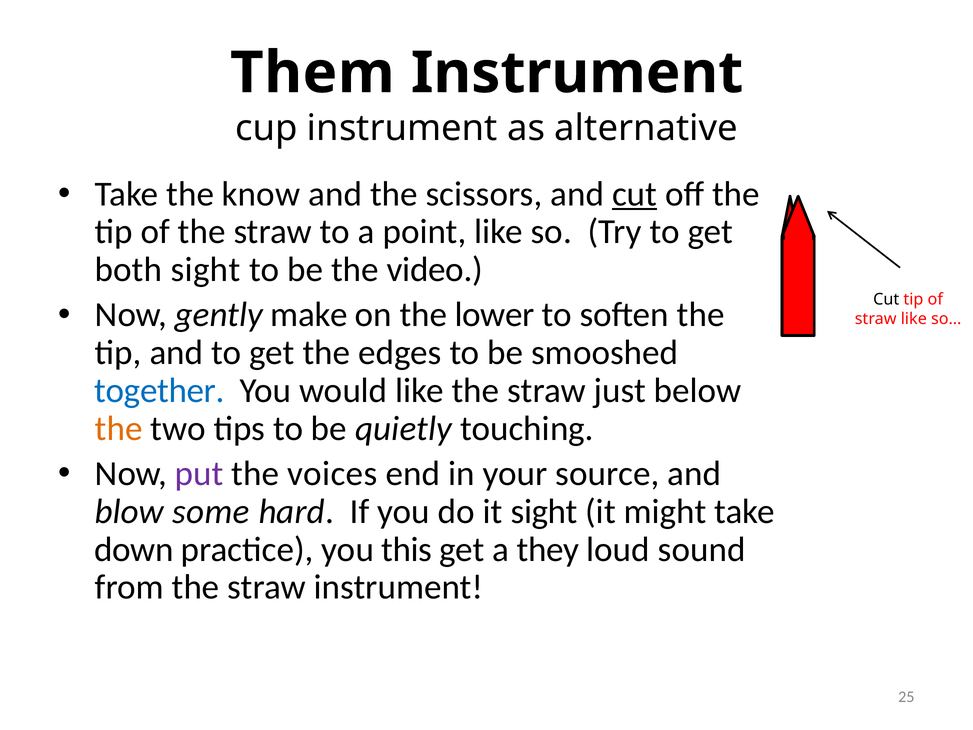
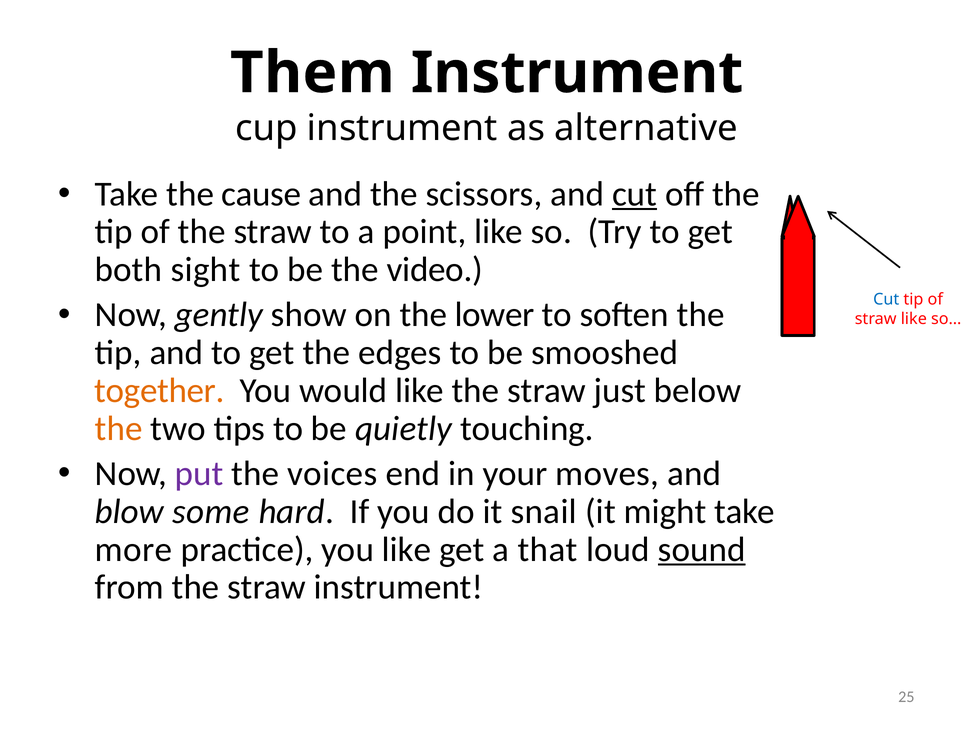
know: know -> cause
Cut at (886, 299) colour: black -> blue
make: make -> show
together colour: blue -> orange
source: source -> moves
it sight: sight -> snail
down: down -> more
you this: this -> like
they: they -> that
sound underline: none -> present
